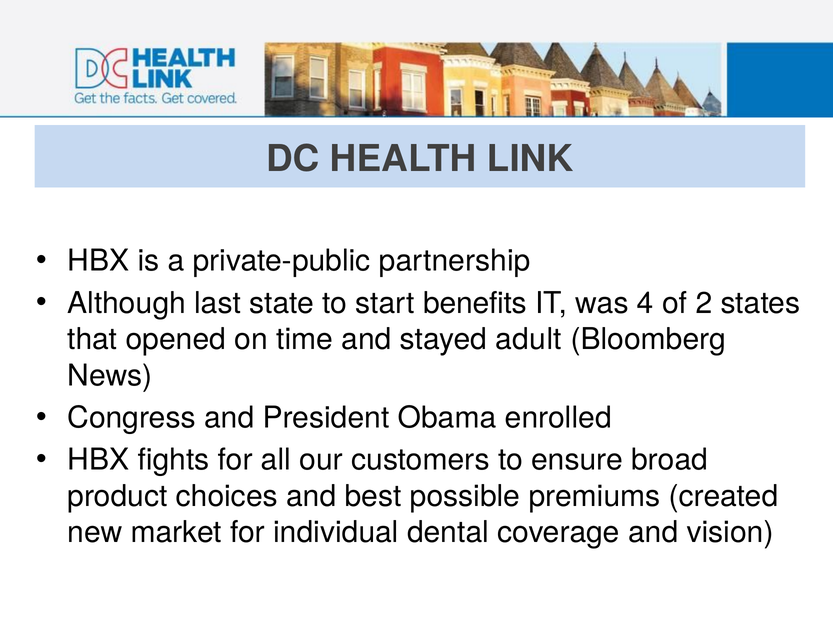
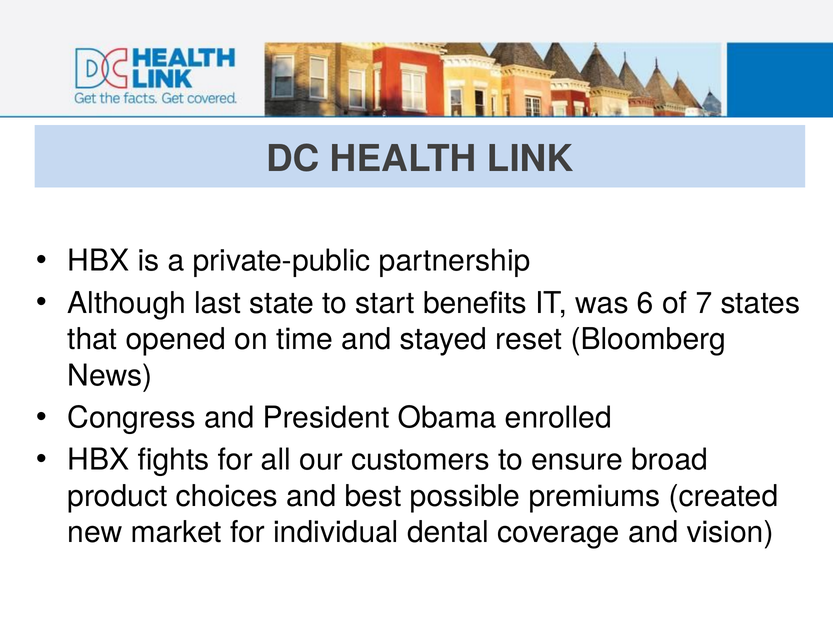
4: 4 -> 6
2: 2 -> 7
adult: adult -> reset
